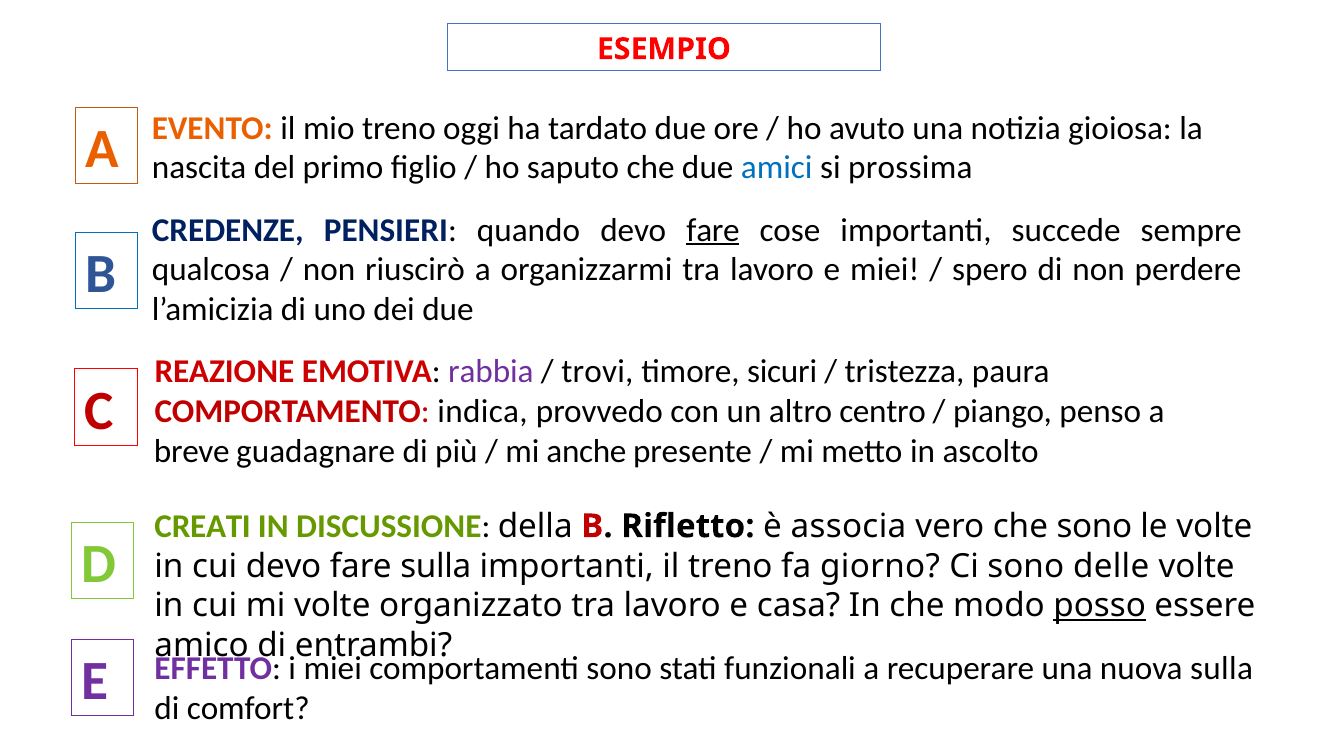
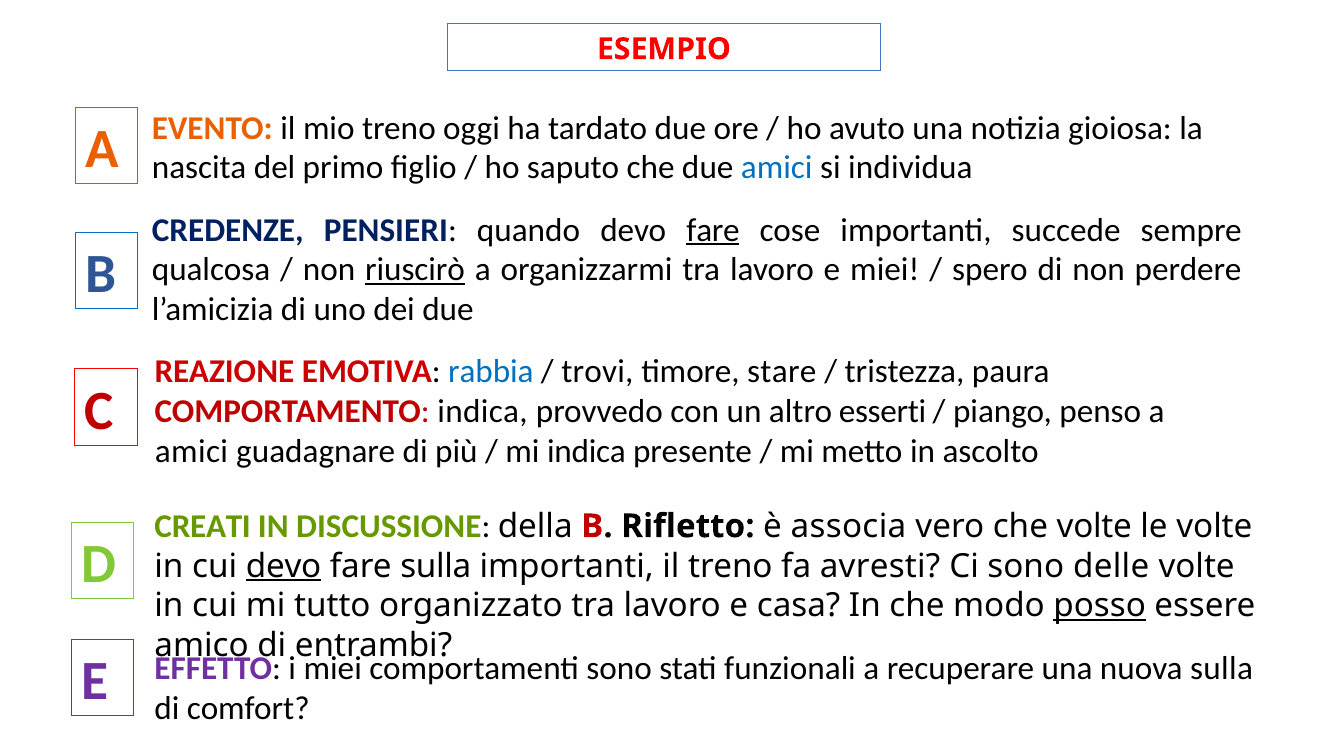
prossima: prossima -> individua
riuscirò underline: none -> present
rabbia colour: purple -> blue
sicuri: sicuri -> stare
centro: centro -> esserti
breve at (192, 451): breve -> amici
mi anche: anche -> indica
che sono: sono -> volte
devo at (284, 566) underline: none -> present
giorno: giorno -> avresti
mi volte: volte -> tutto
